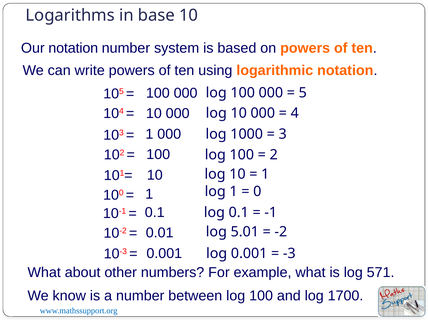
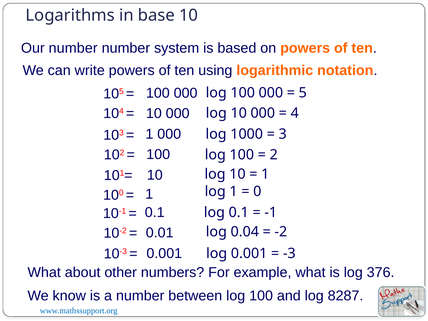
Our notation: notation -> number
5.01: 5.01 -> 0.04
571: 571 -> 376
1700: 1700 -> 8287
